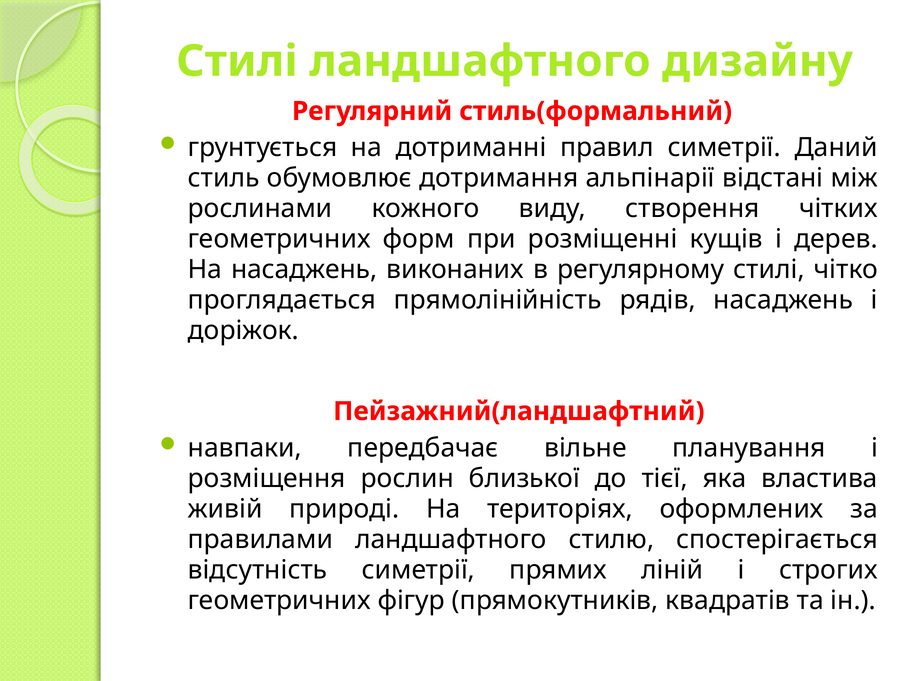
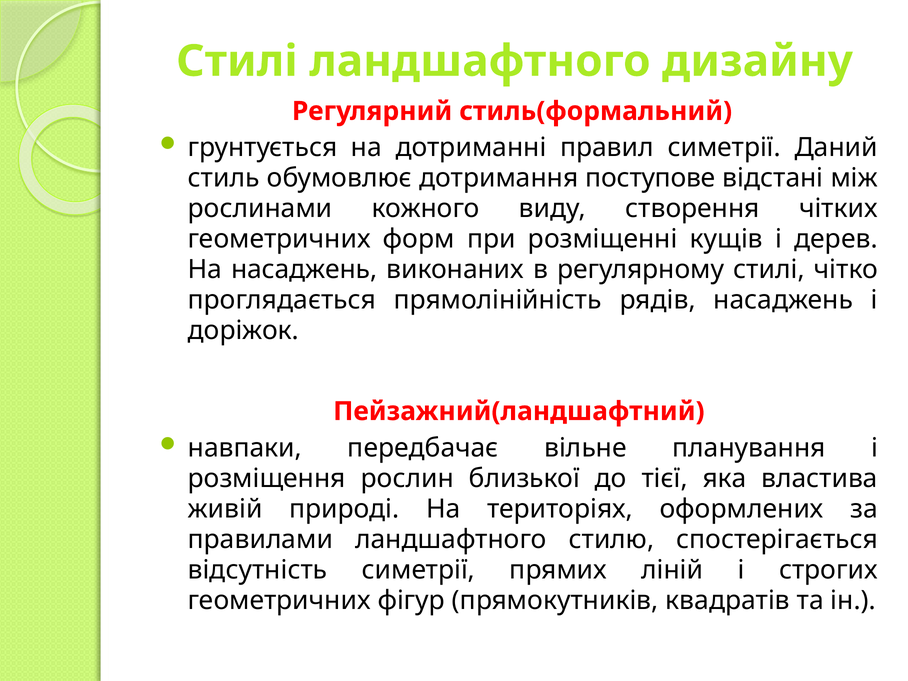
альпінарії: альпінарії -> поступове
